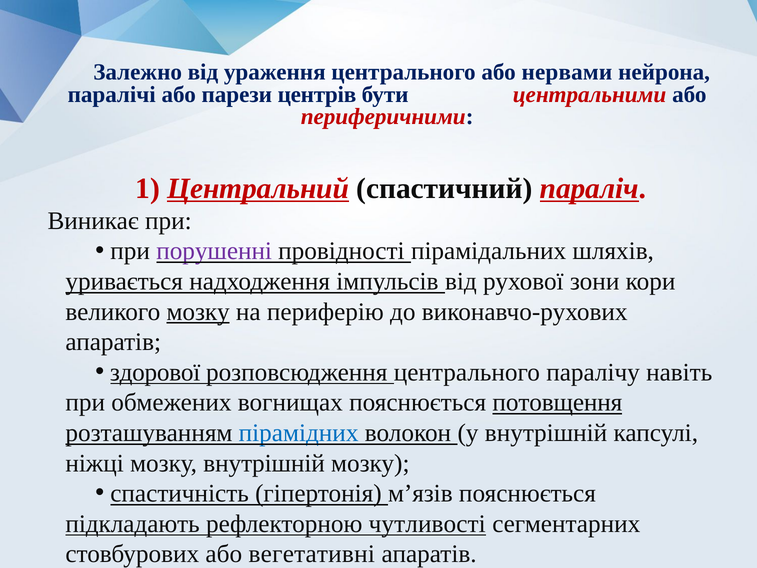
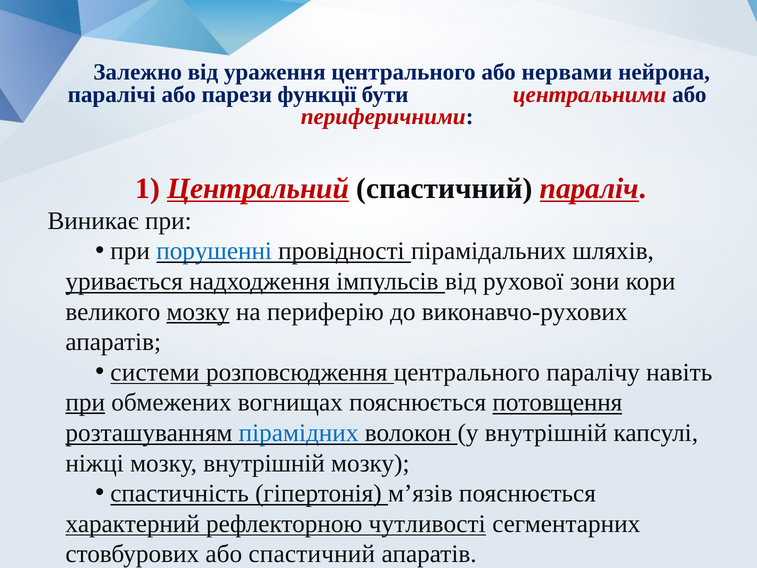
центрів: центрів -> функції
порушенні colour: purple -> blue
здорової: здорової -> системи
при at (85, 402) underline: none -> present
підкладають: підкладають -> характерний
або вегетативні: вегетативні -> спастичний
